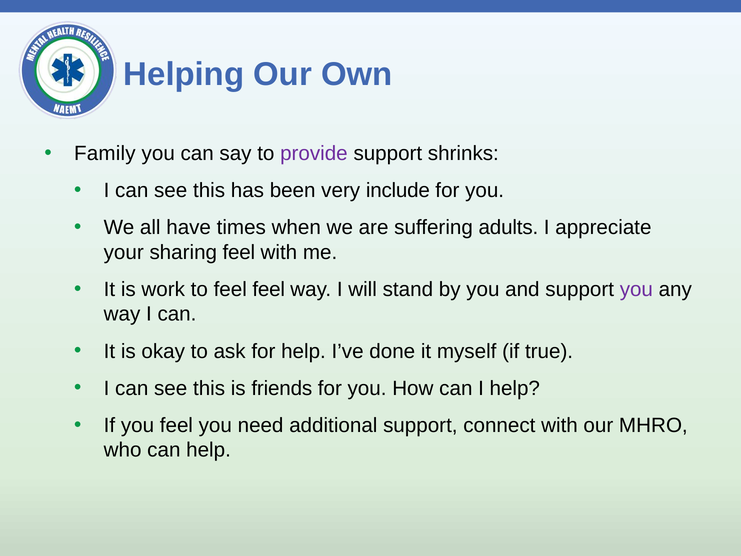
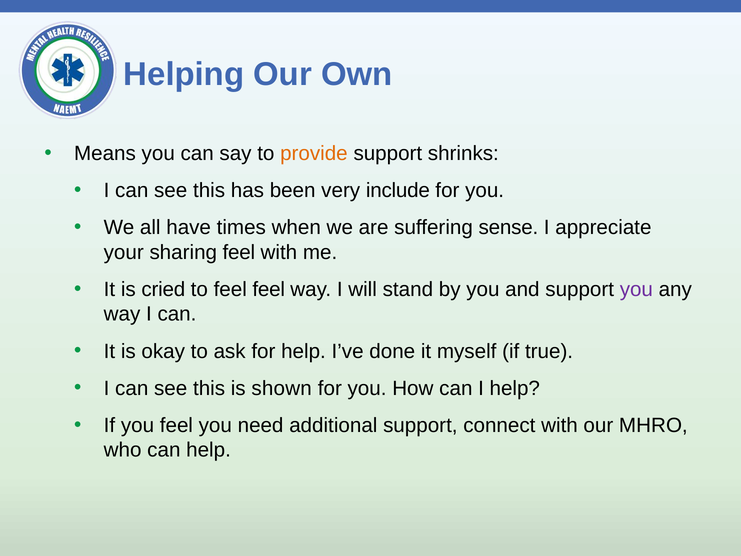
Family: Family -> Means
provide colour: purple -> orange
adults: adults -> sense
work: work -> cried
friends: friends -> shown
